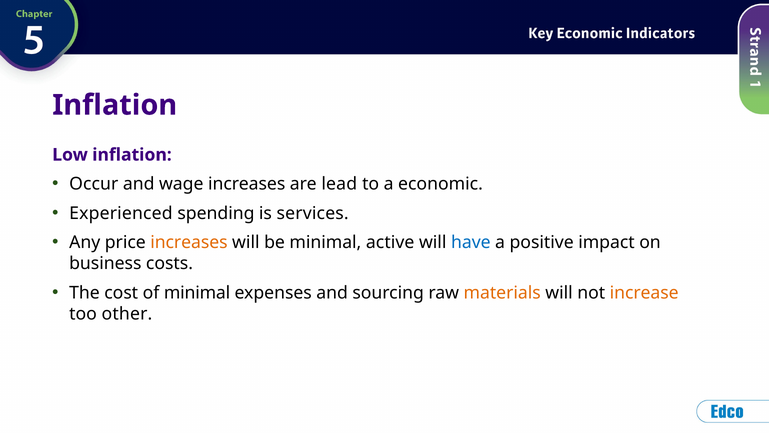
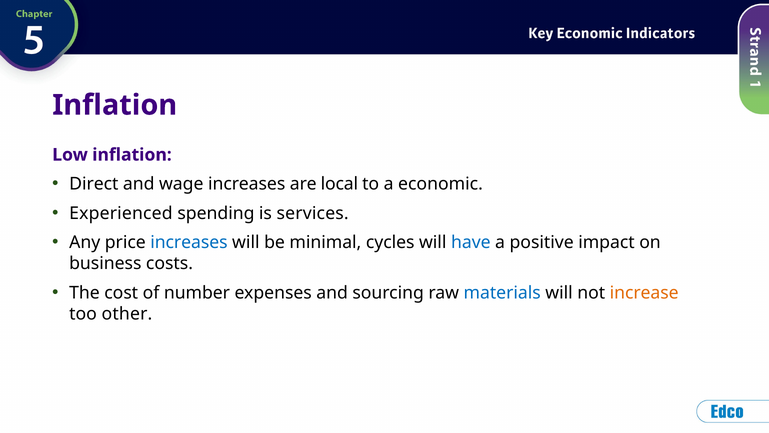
Occur: Occur -> Direct
lead: lead -> local
increases at (189, 242) colour: orange -> blue
active: active -> cycles
of minimal: minimal -> number
materials colour: orange -> blue
